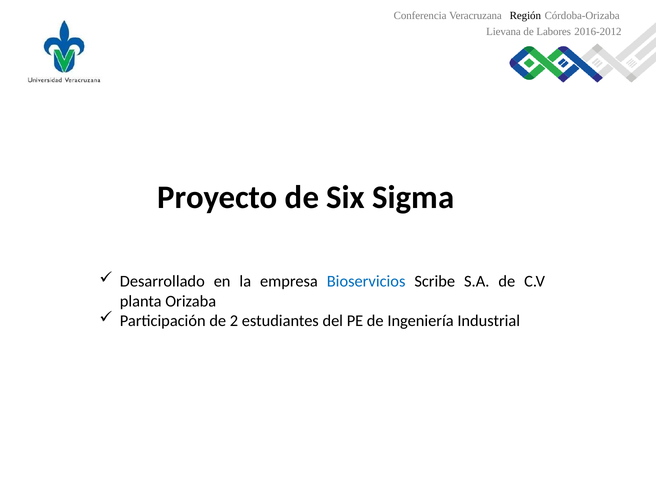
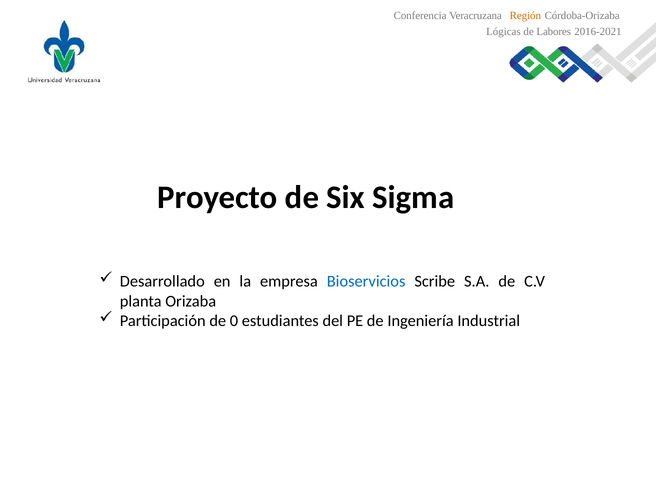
Región colour: black -> orange
Lievana: Lievana -> Lógicas
2016-2012: 2016-2012 -> 2016-2021
2: 2 -> 0
